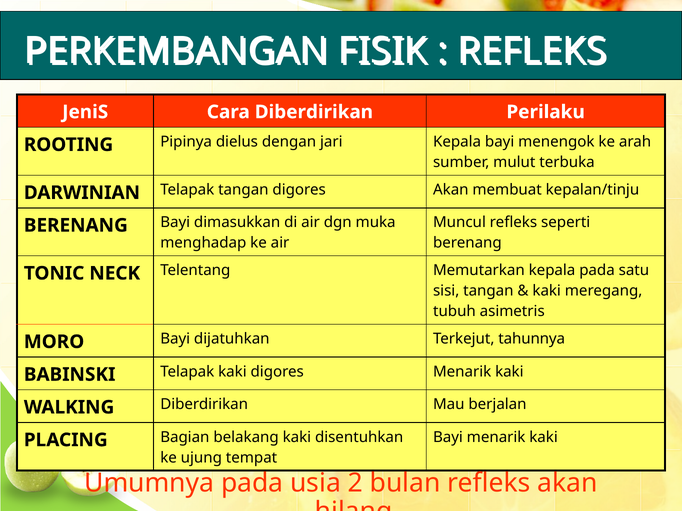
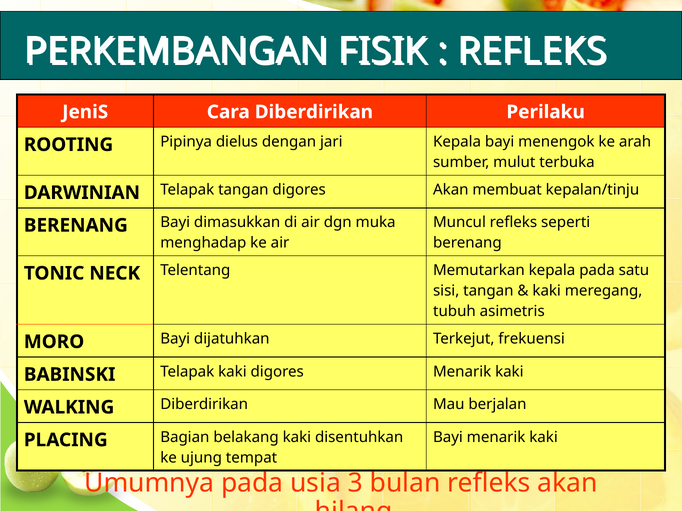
tahunnya: tahunnya -> frekuensi
2: 2 -> 3
